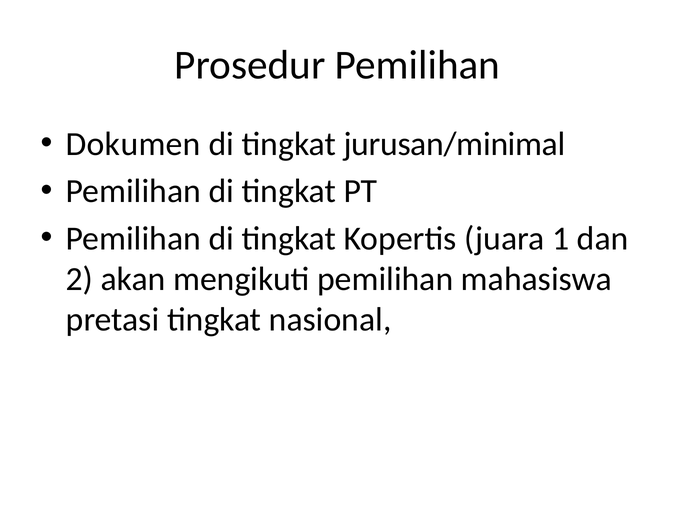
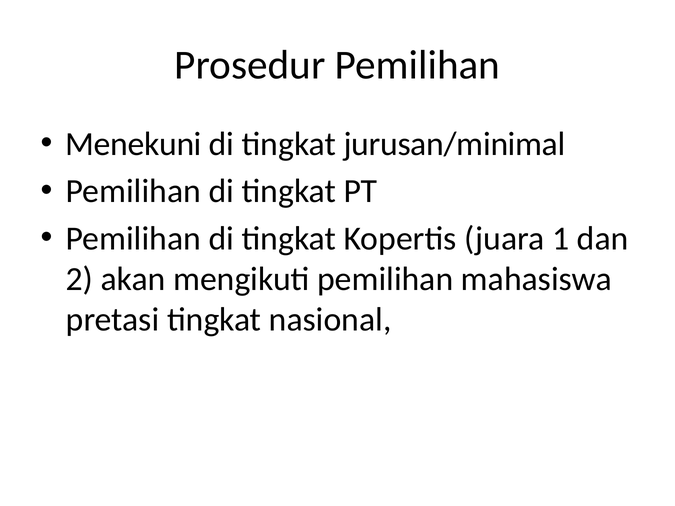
Dokumen: Dokumen -> Menekuni
